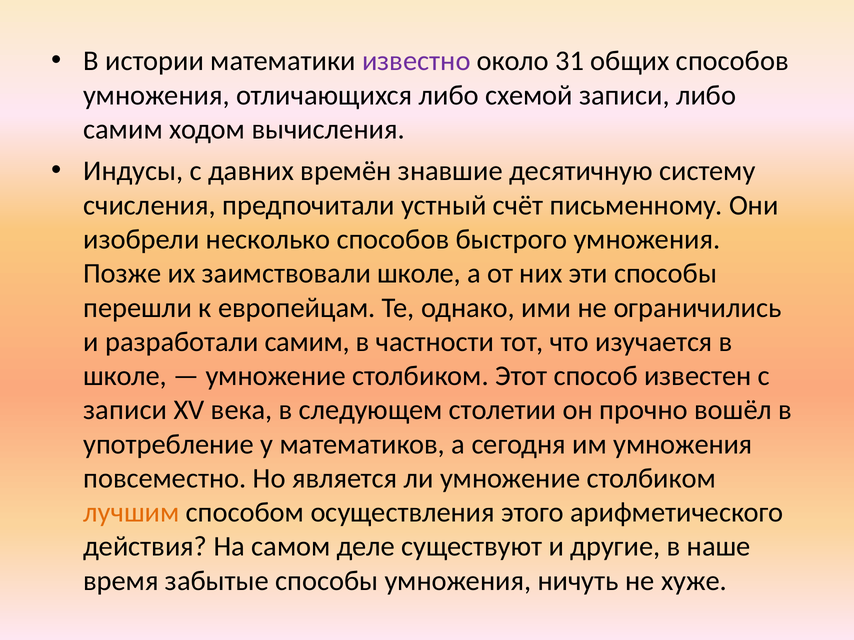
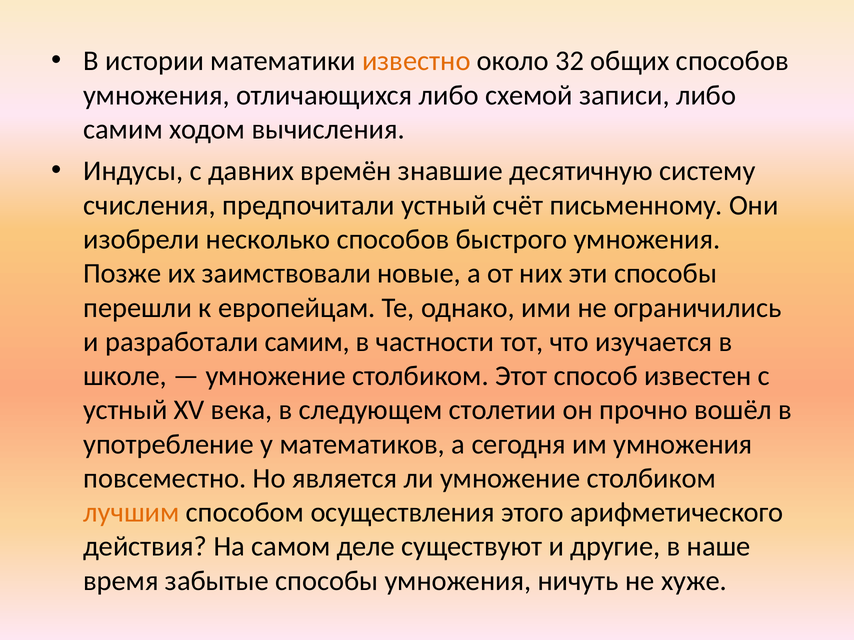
известно colour: purple -> orange
31: 31 -> 32
заимствовали школе: школе -> новые
записи at (125, 410): записи -> устный
